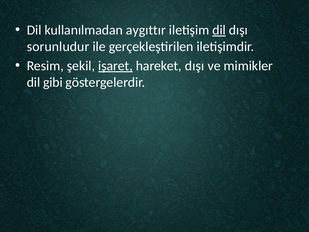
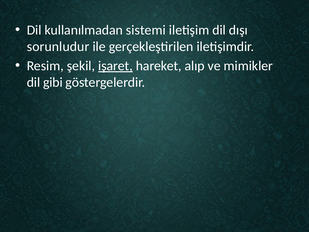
aygıttır: aygıttır -> sistemi
dil at (219, 30) underline: present -> none
hareket dışı: dışı -> alıp
